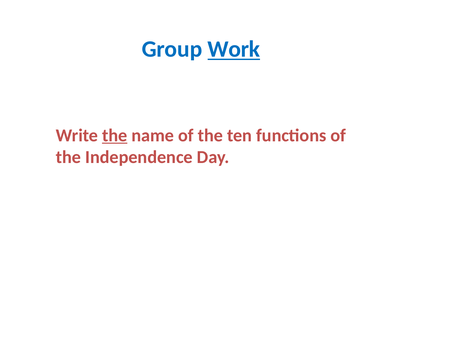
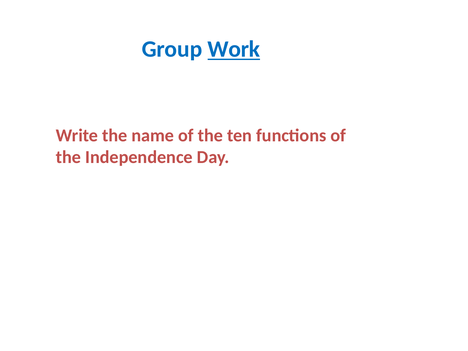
the at (115, 135) underline: present -> none
